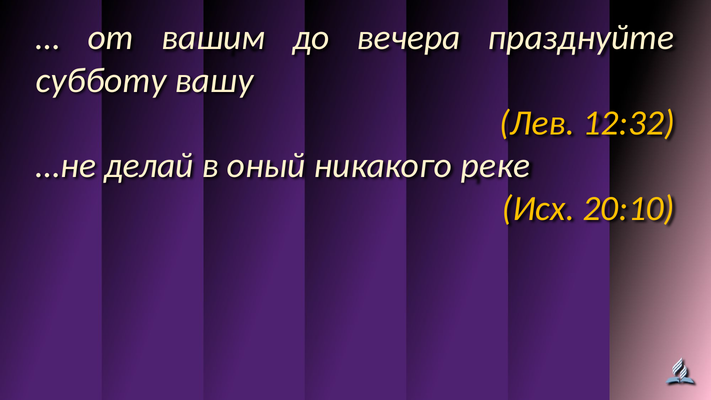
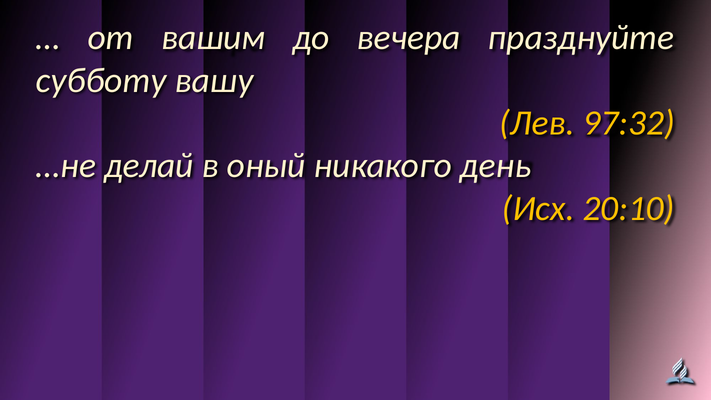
12:32: 12:32 -> 97:32
реке: реке -> день
